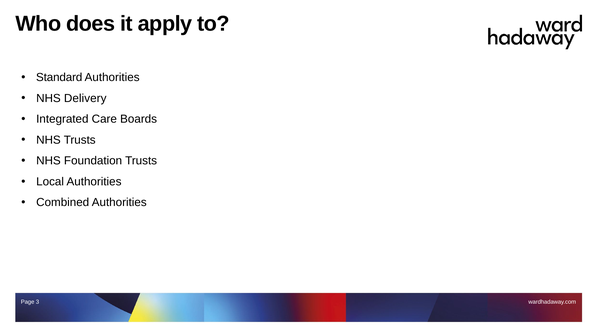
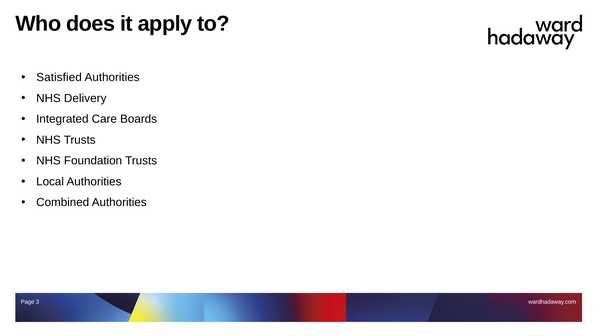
Standard: Standard -> Satisfied
